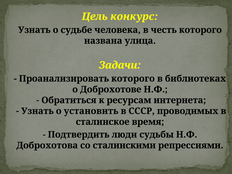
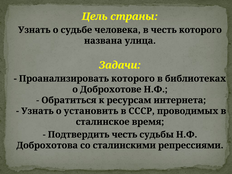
конкурс: конкурс -> страны
Подтвердить люди: люди -> честь
